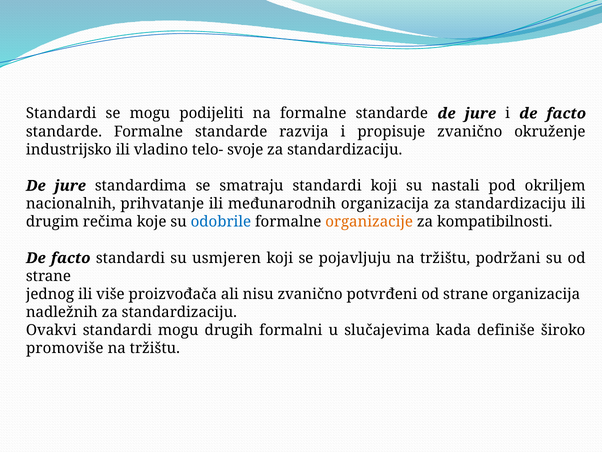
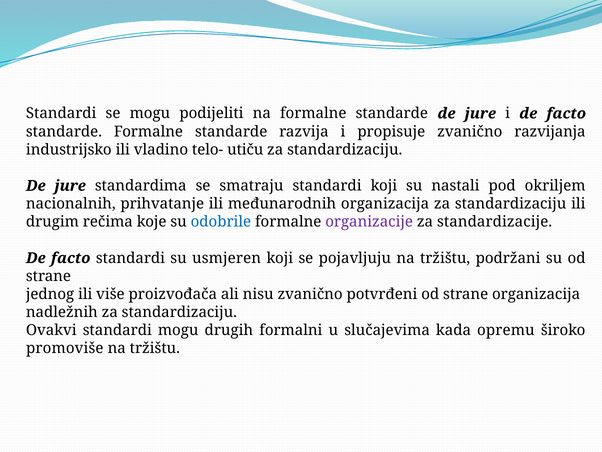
okruženje: okruženje -> razvijanja
svoje: svoje -> utiču
organizacije colour: orange -> purple
kompatibilnosti: kompatibilnosti -> standardizacije
definiše: definiše -> opremu
